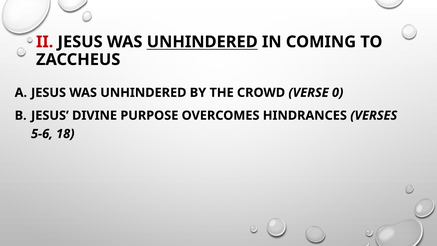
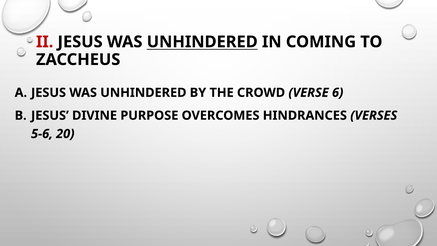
0: 0 -> 6
18: 18 -> 20
